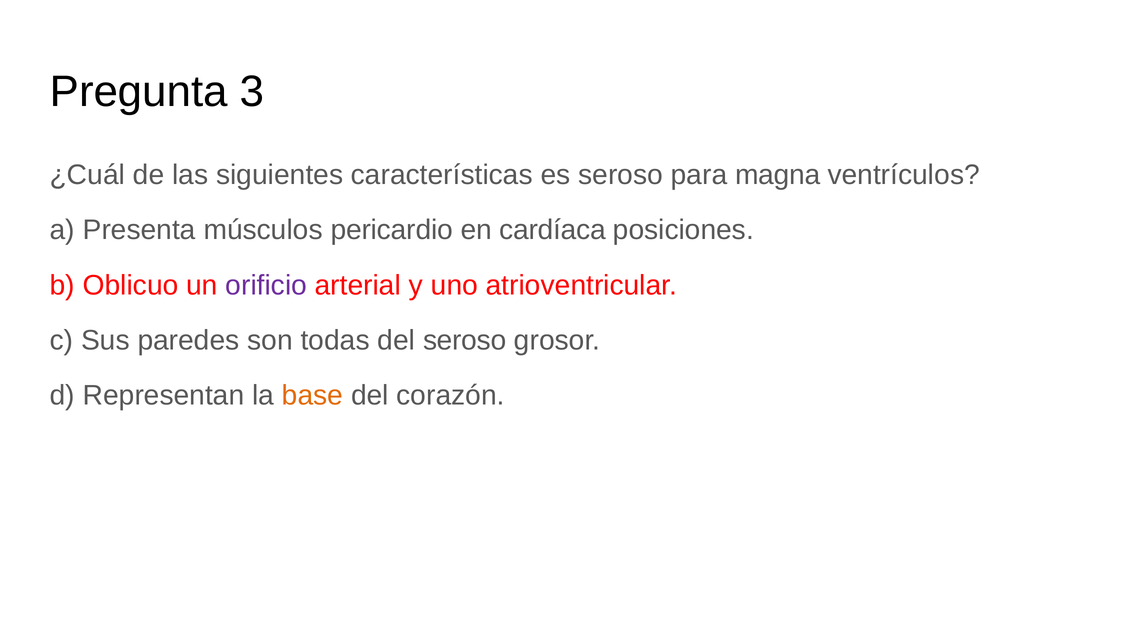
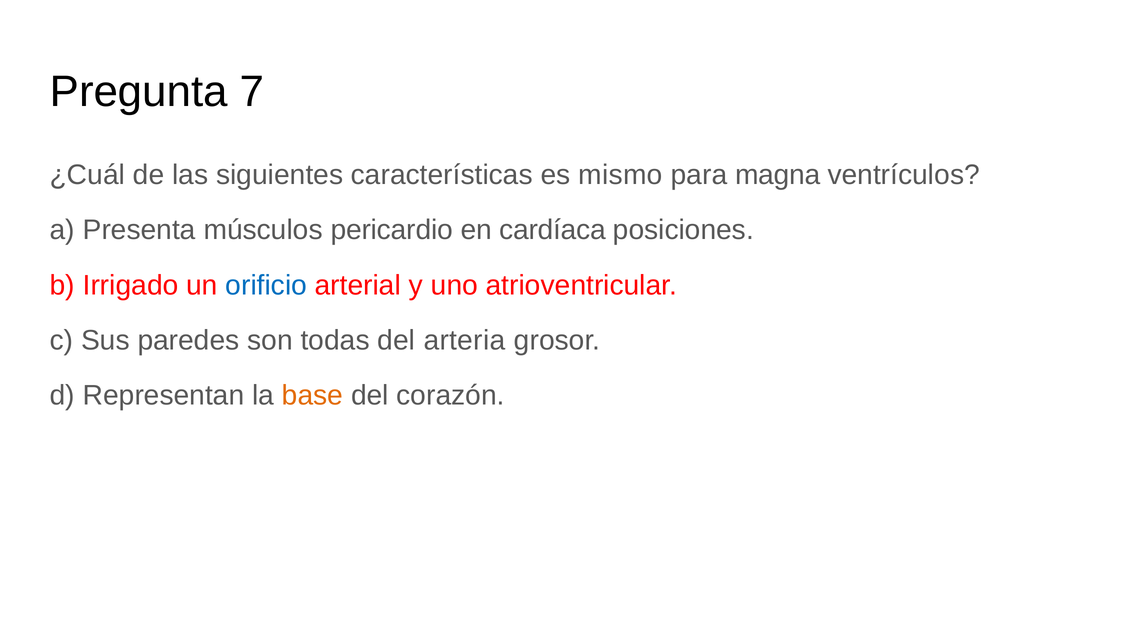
3: 3 -> 7
es seroso: seroso -> mismo
Oblicuo: Oblicuo -> Irrigado
orificio colour: purple -> blue
del seroso: seroso -> arteria
